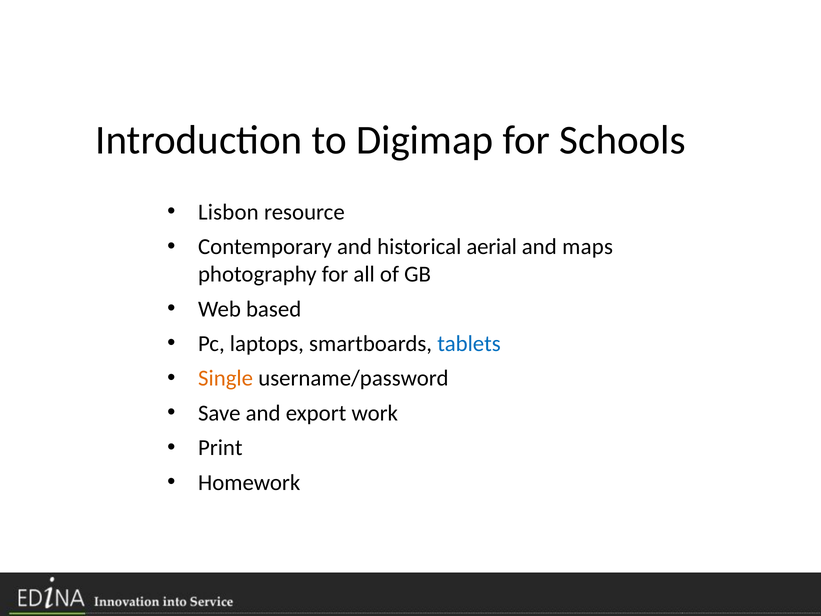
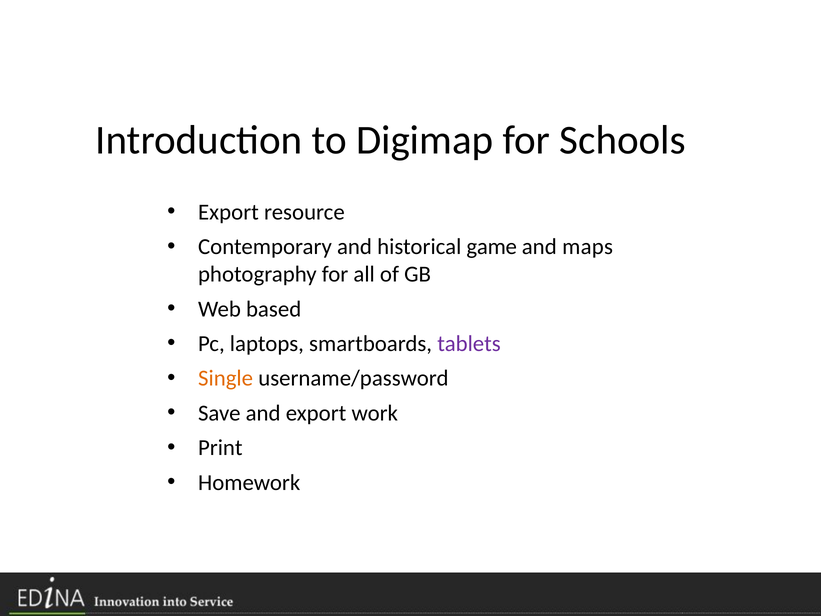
Lisbon at (228, 212): Lisbon -> Export
aerial: aerial -> game
tablets colour: blue -> purple
